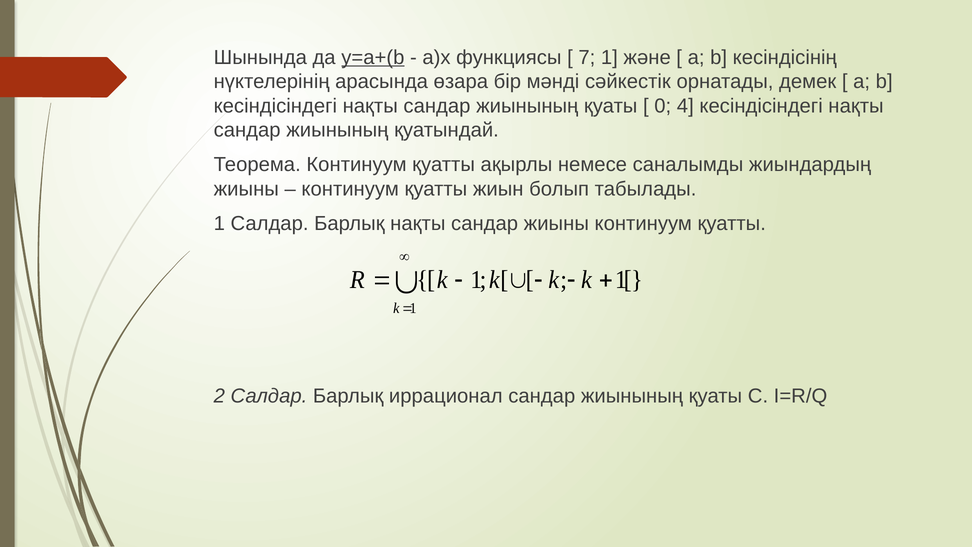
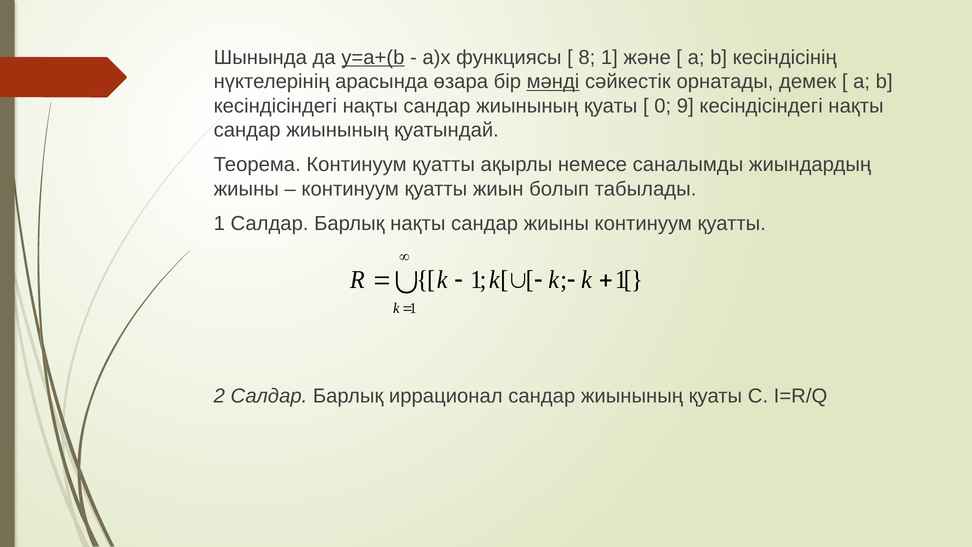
7: 7 -> 8
мәнді underline: none -> present
4: 4 -> 9
